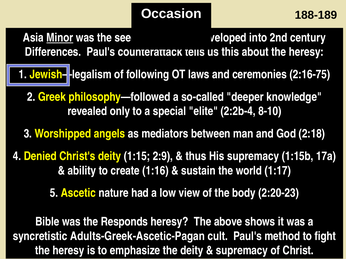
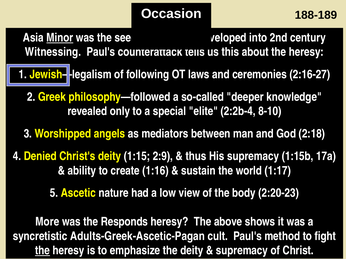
Differences: Differences -> Witnessing
2:16-75: 2:16-75 -> 2:16-27
Bible: Bible -> More
the at (42, 251) underline: none -> present
